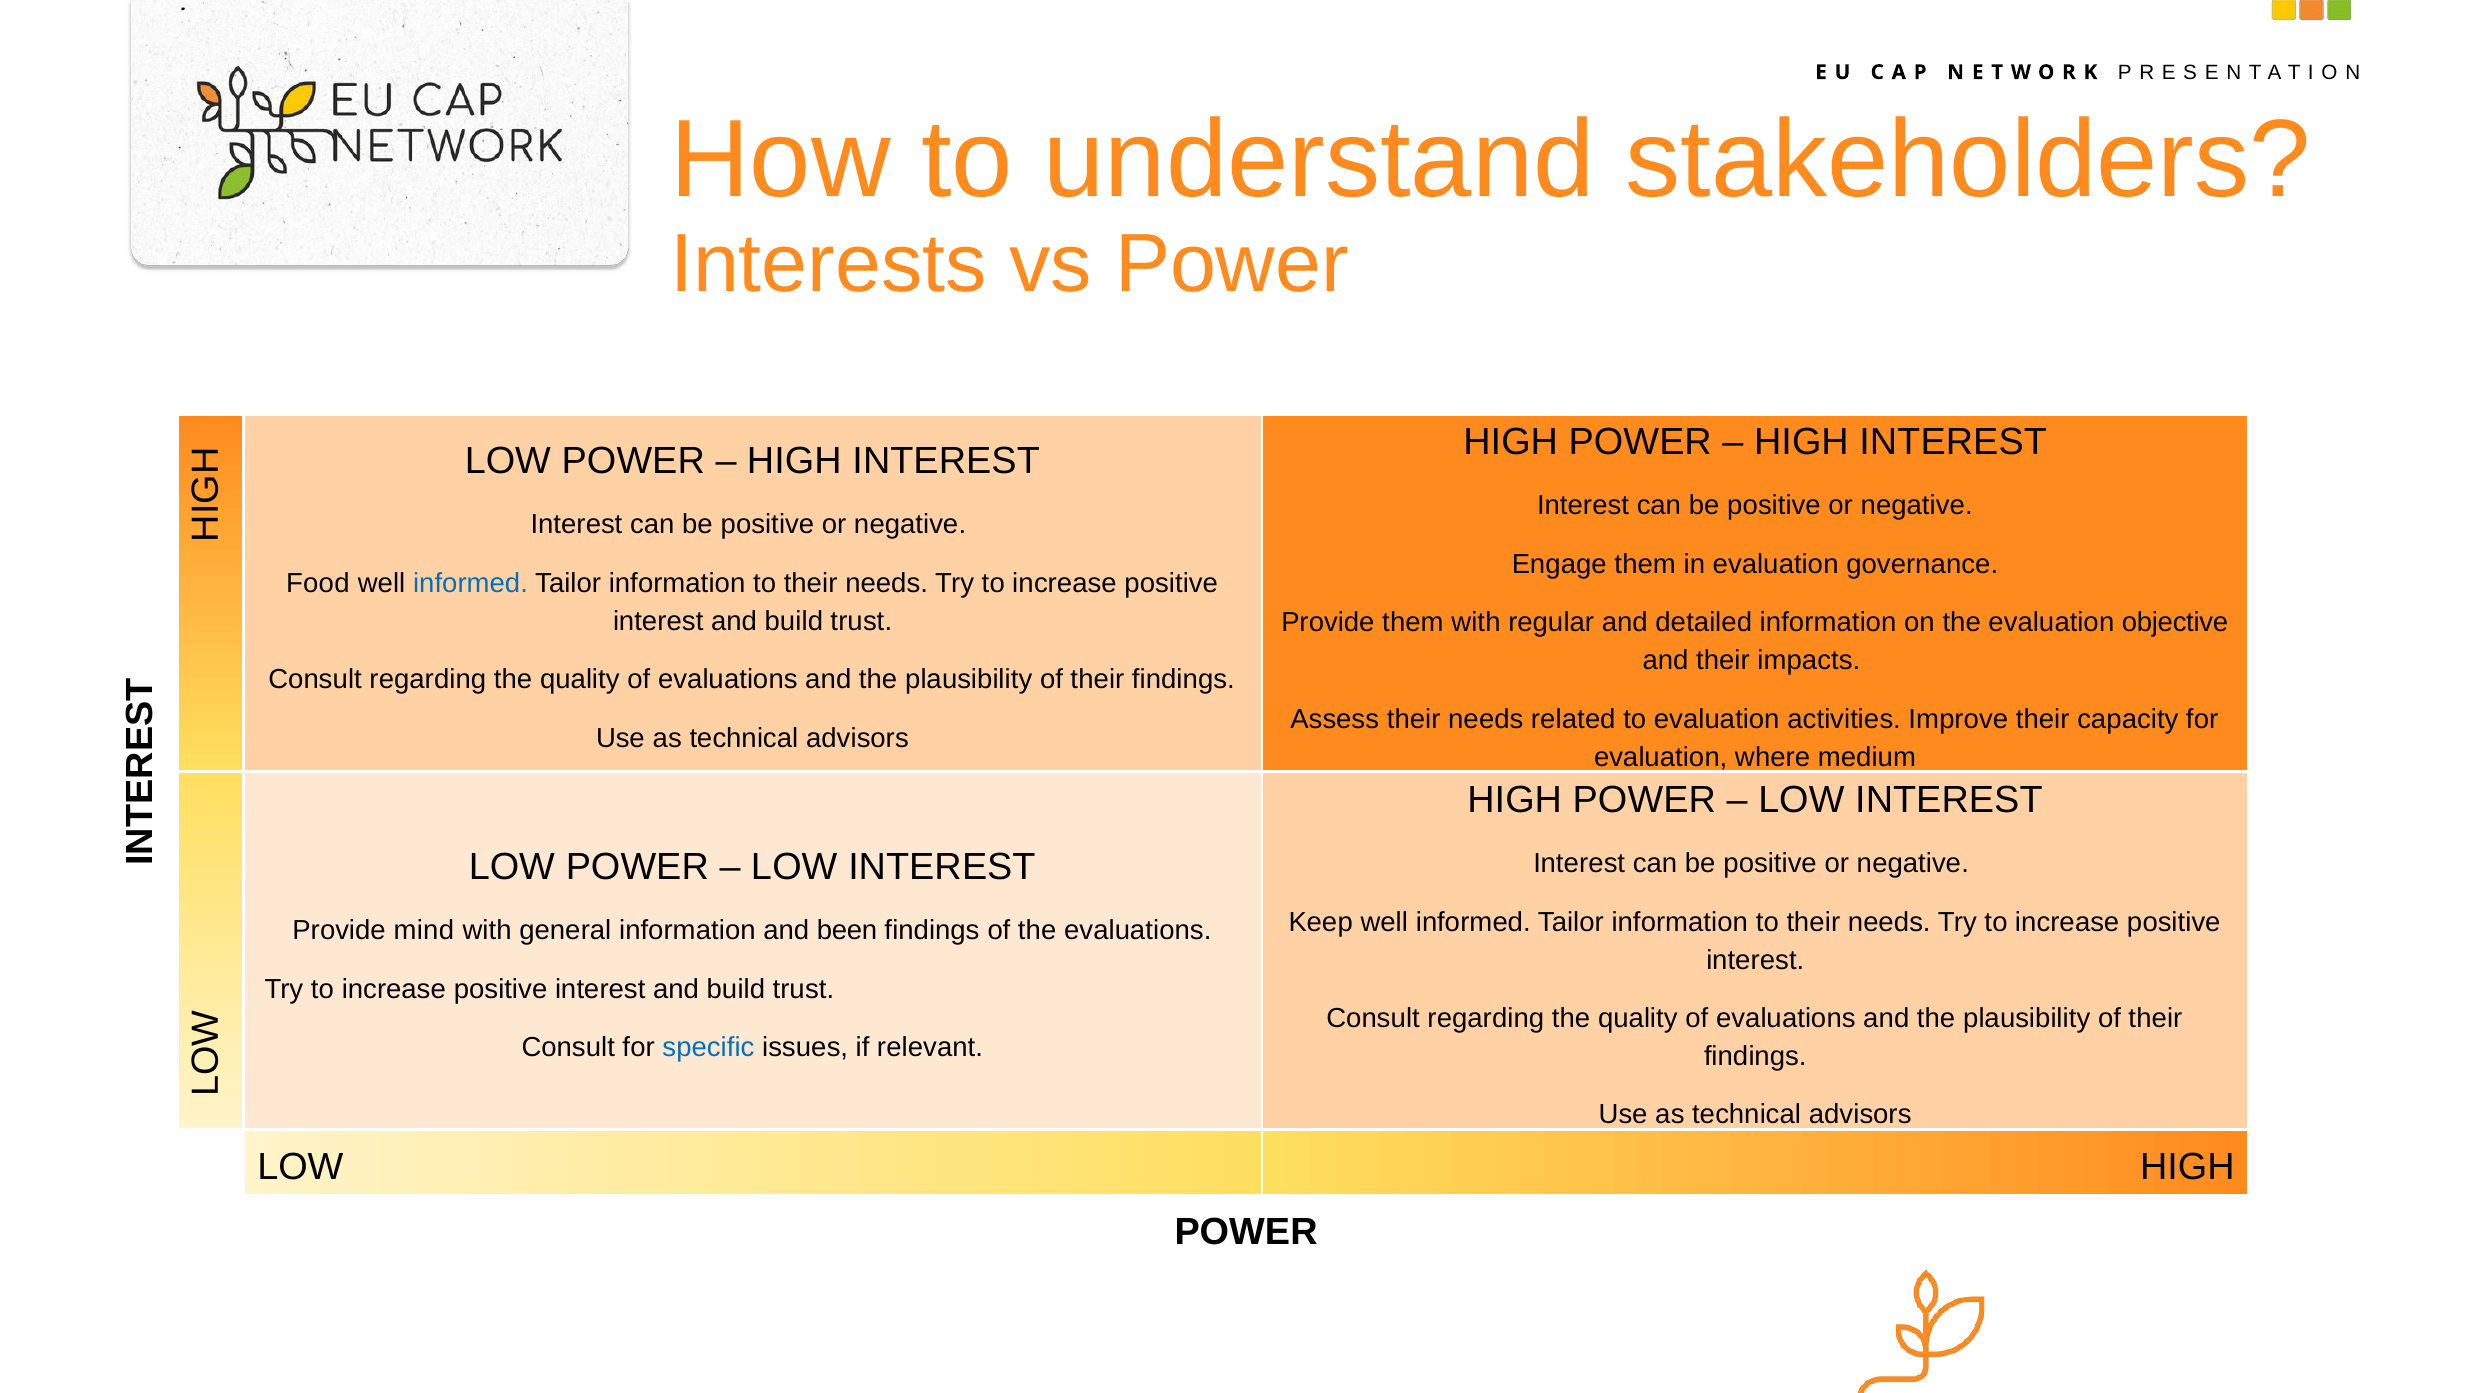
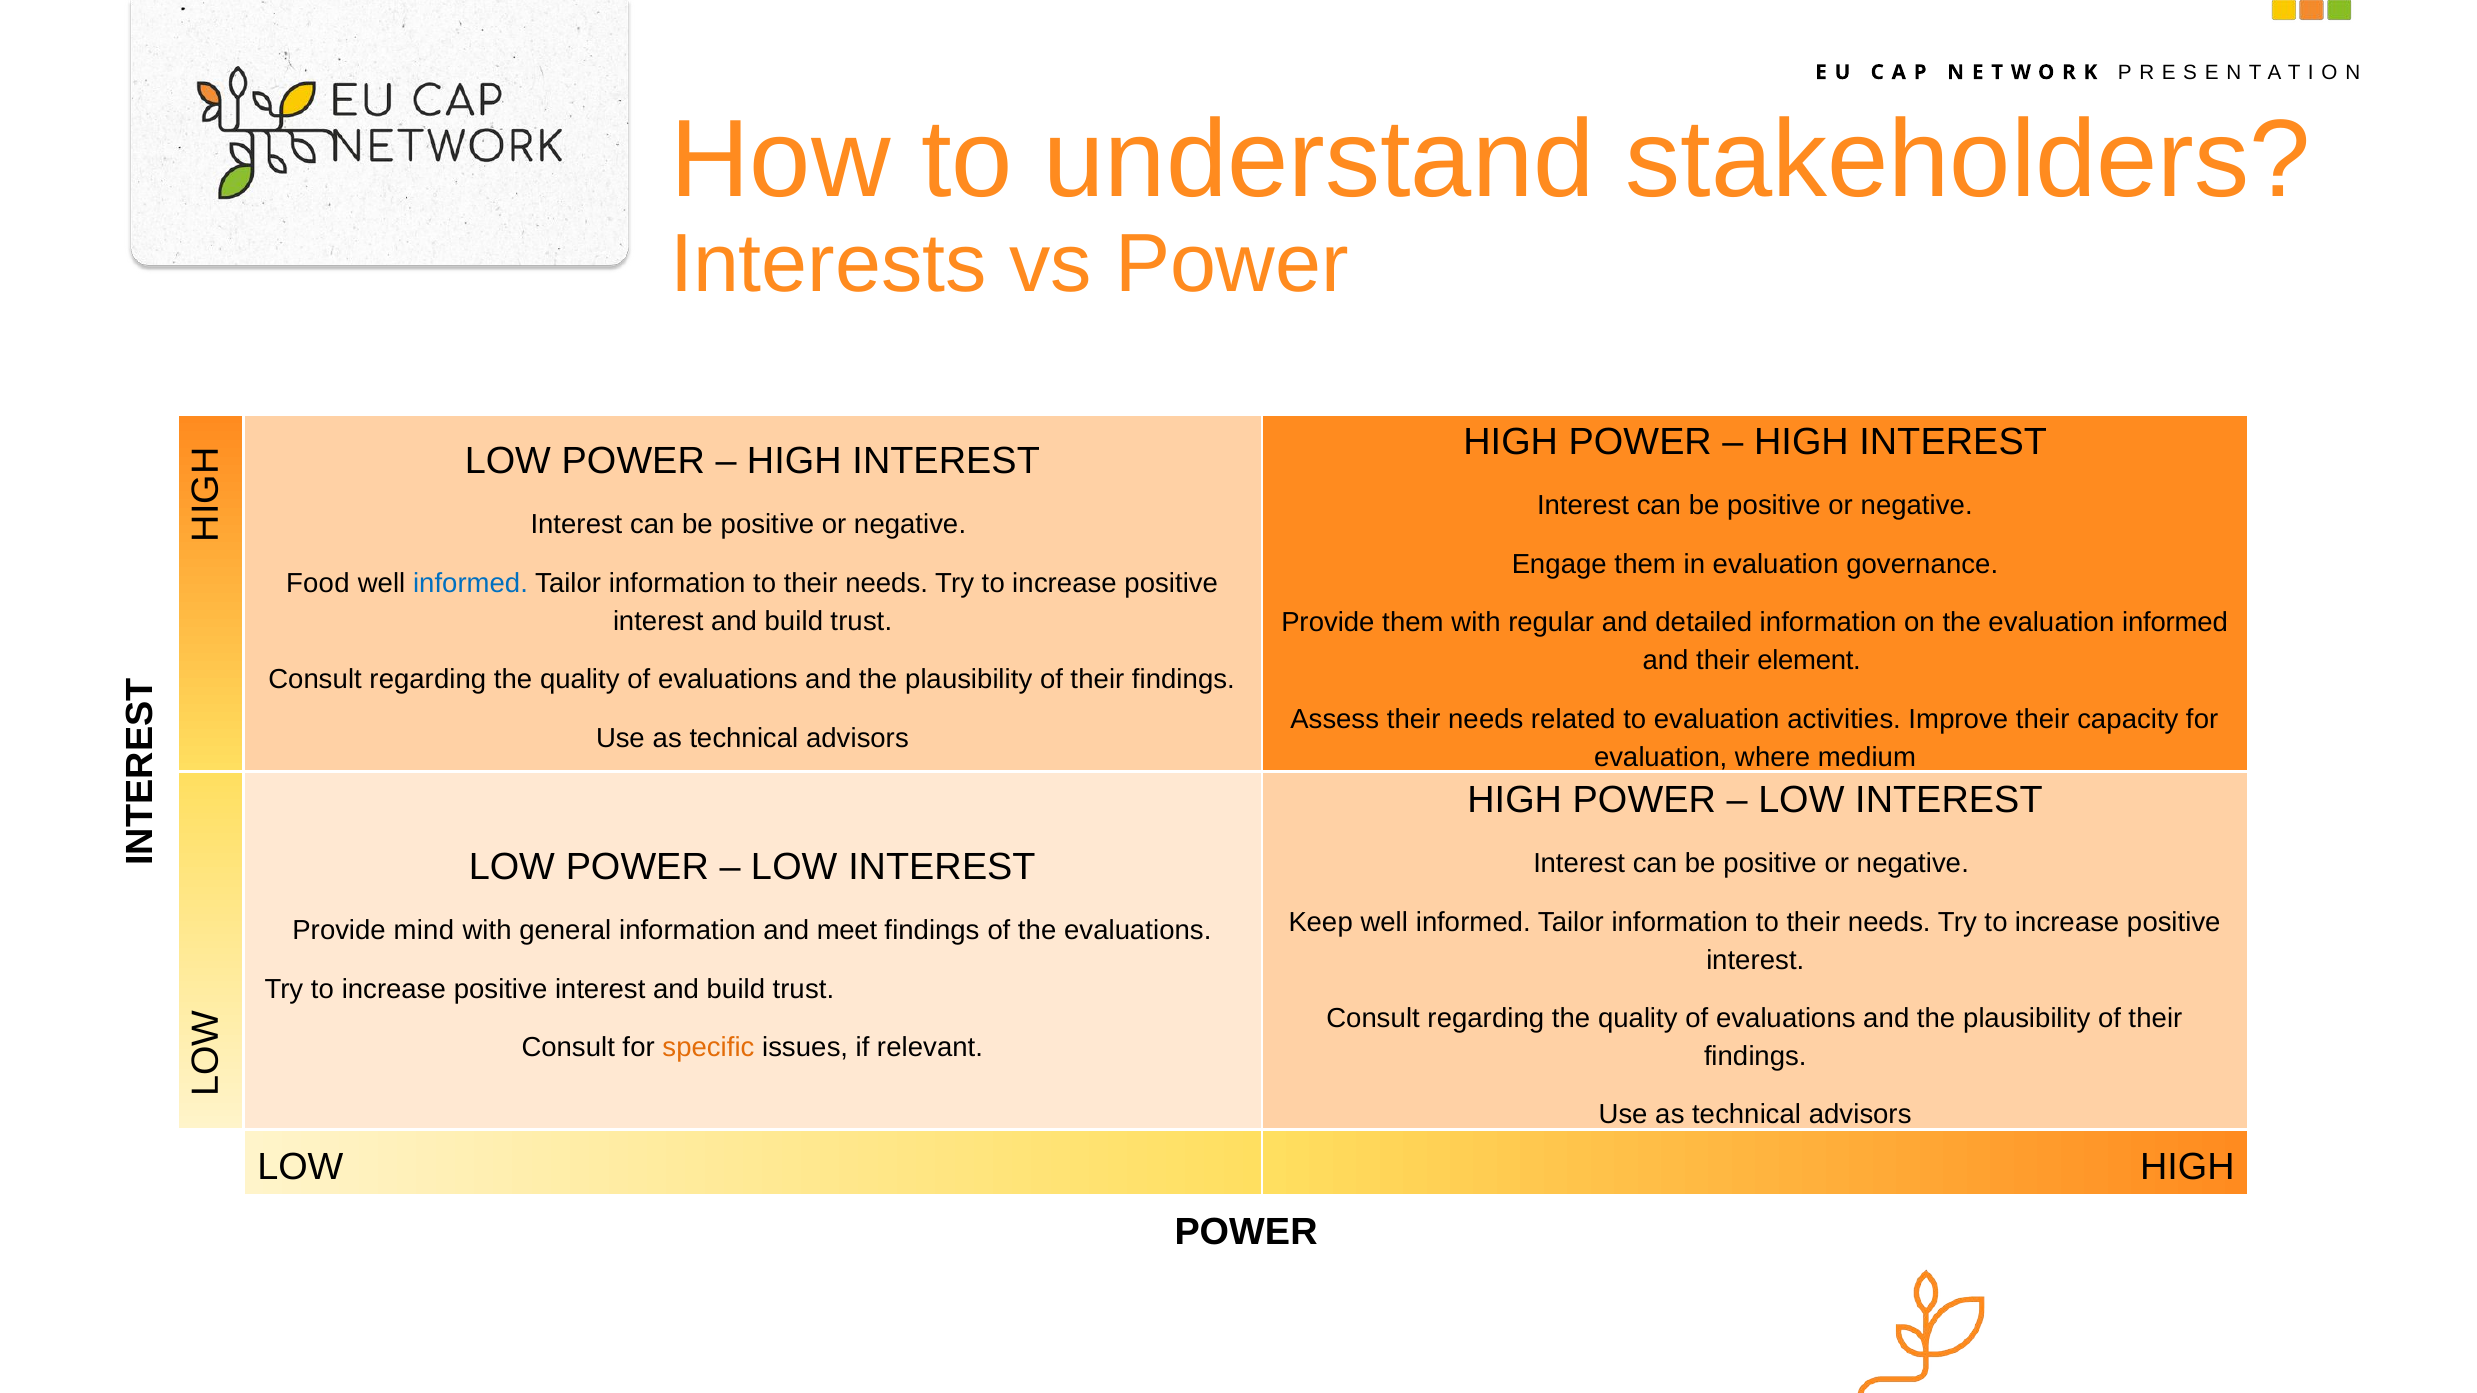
evaluation objective: objective -> informed
impacts: impacts -> element
been: been -> meet
specific colour: blue -> orange
